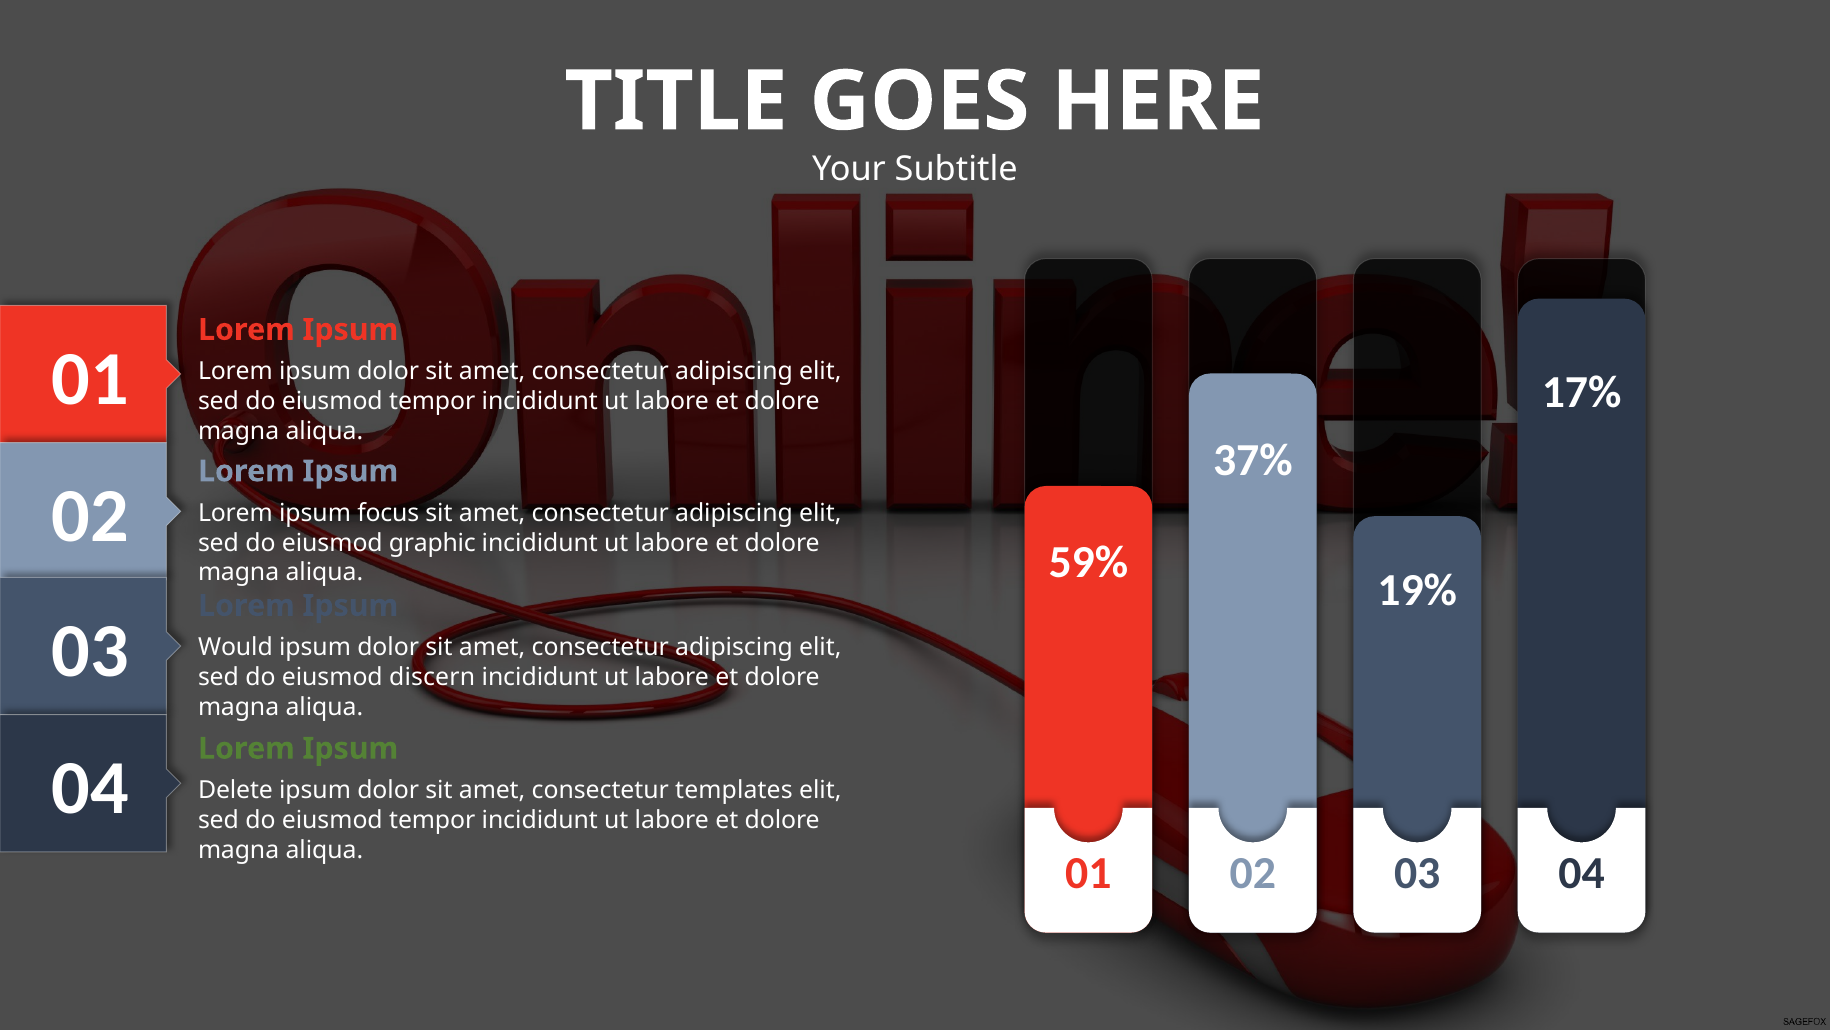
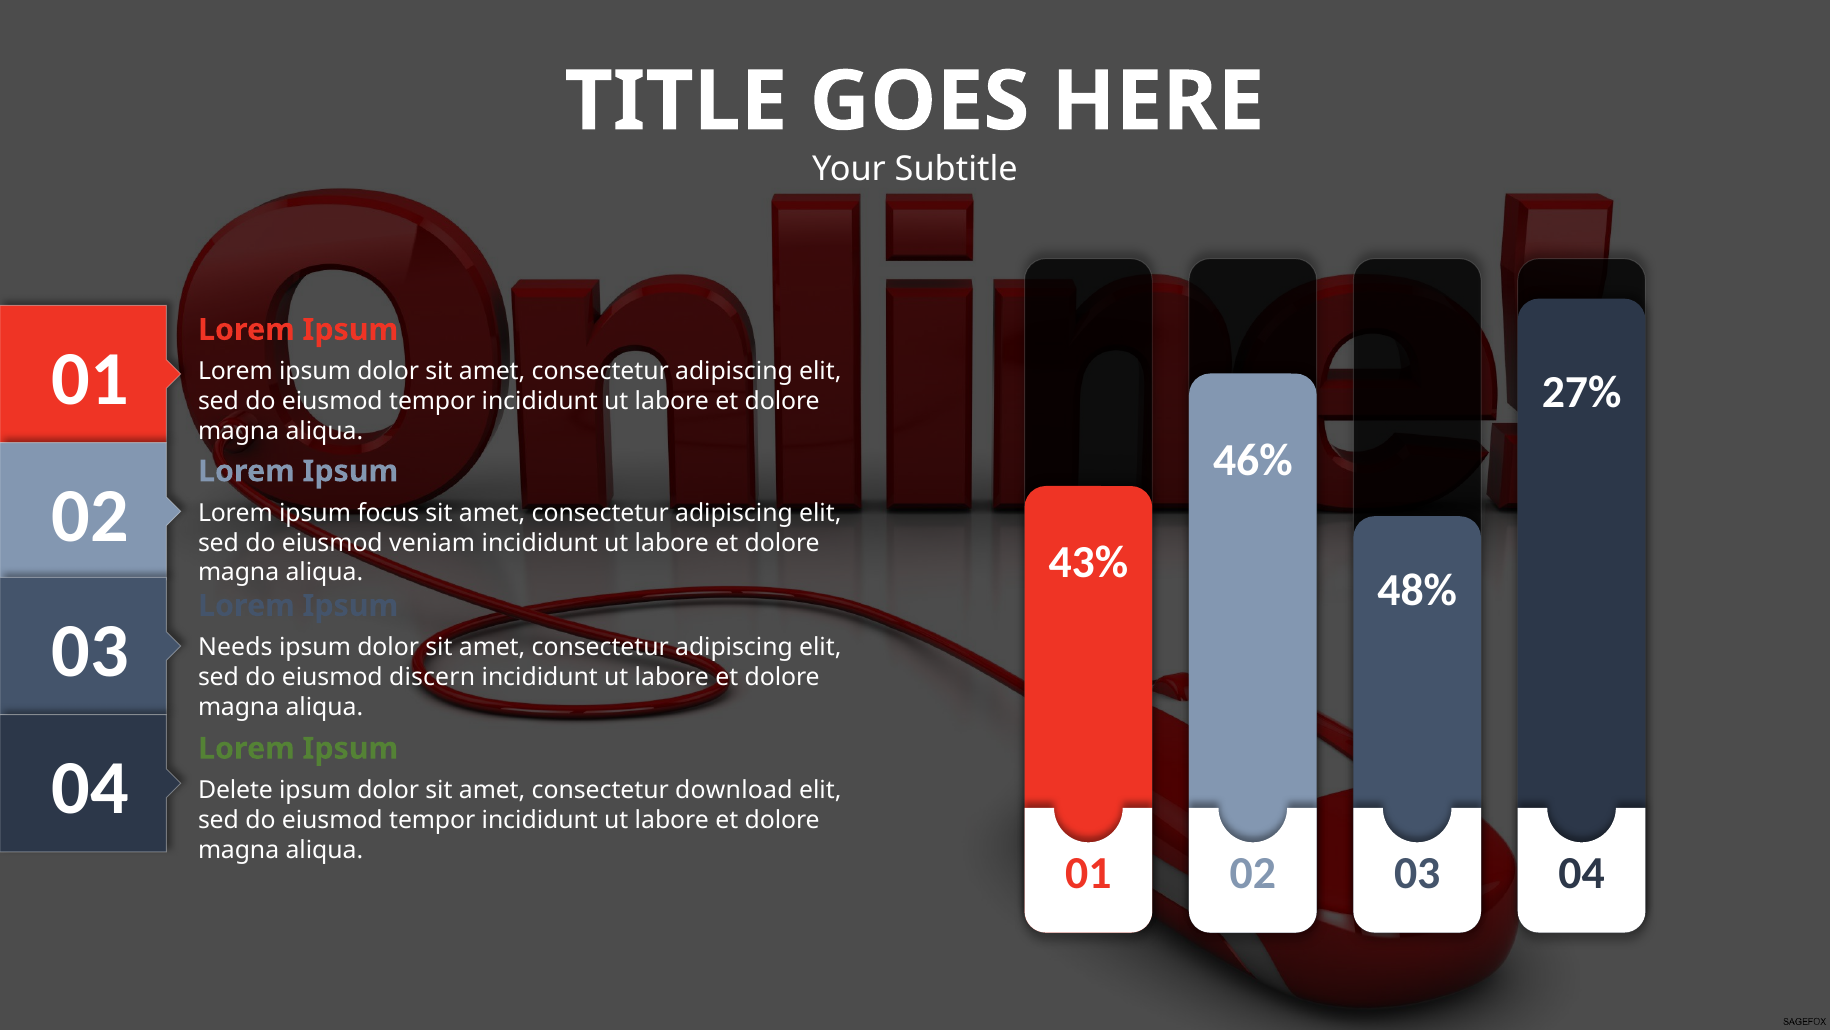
17%: 17% -> 27%
37%: 37% -> 46%
graphic: graphic -> veniam
59%: 59% -> 43%
19%: 19% -> 48%
Would: Would -> Needs
templates: templates -> download
